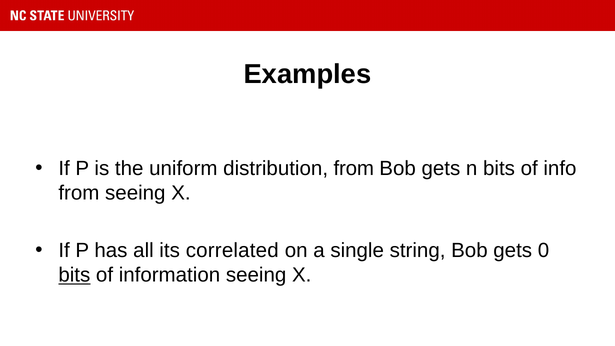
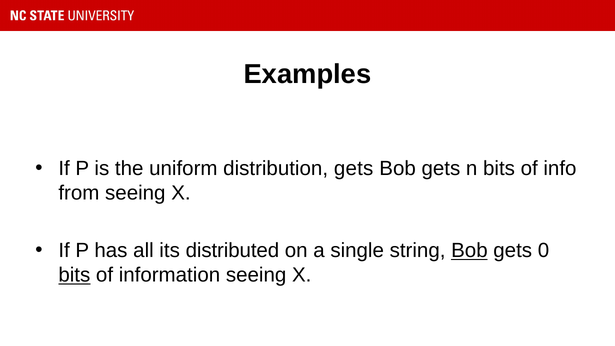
distribution from: from -> gets
correlated: correlated -> distributed
Bob at (469, 251) underline: none -> present
